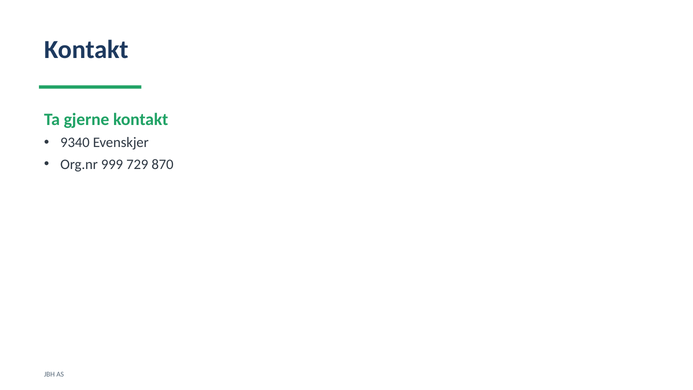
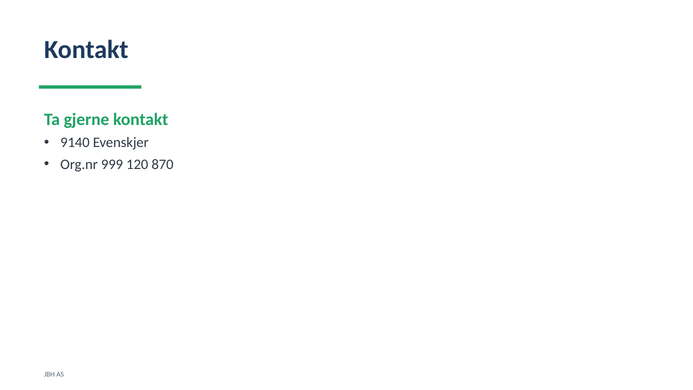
9340: 9340 -> 9140
729: 729 -> 120
